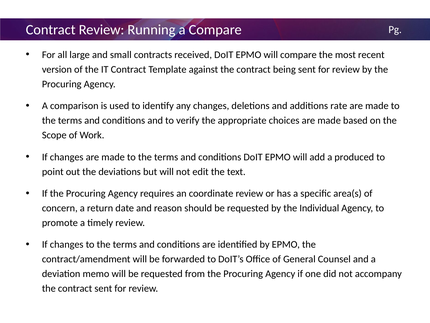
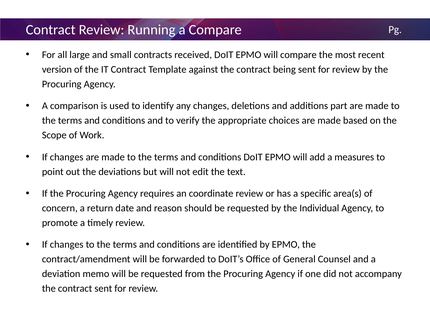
rate: rate -> part
produced: produced -> measures
